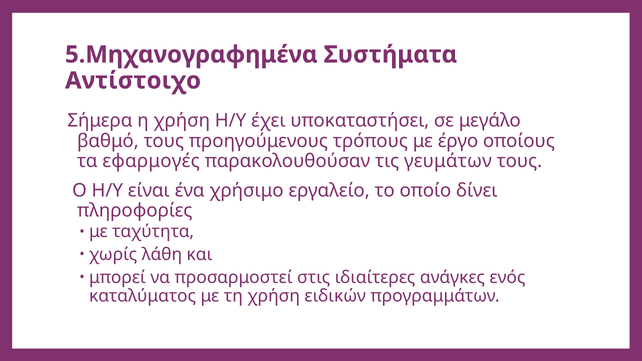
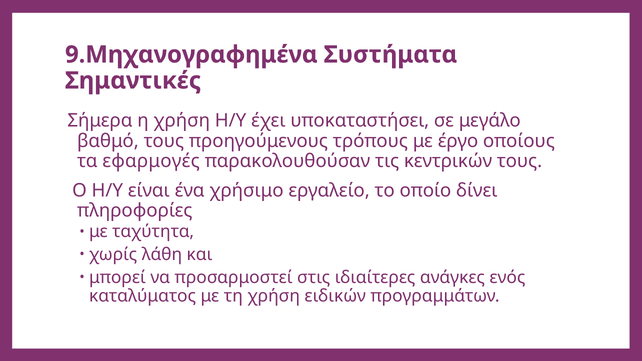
5.Μηχανογραφημένα: 5.Μηχανογραφημένα -> 9.Μηχανογραφημένα
Αντίστοιχο: Αντίστοιχο -> Σημαντικές
γευμάτων: γευμάτων -> κεντρικών
